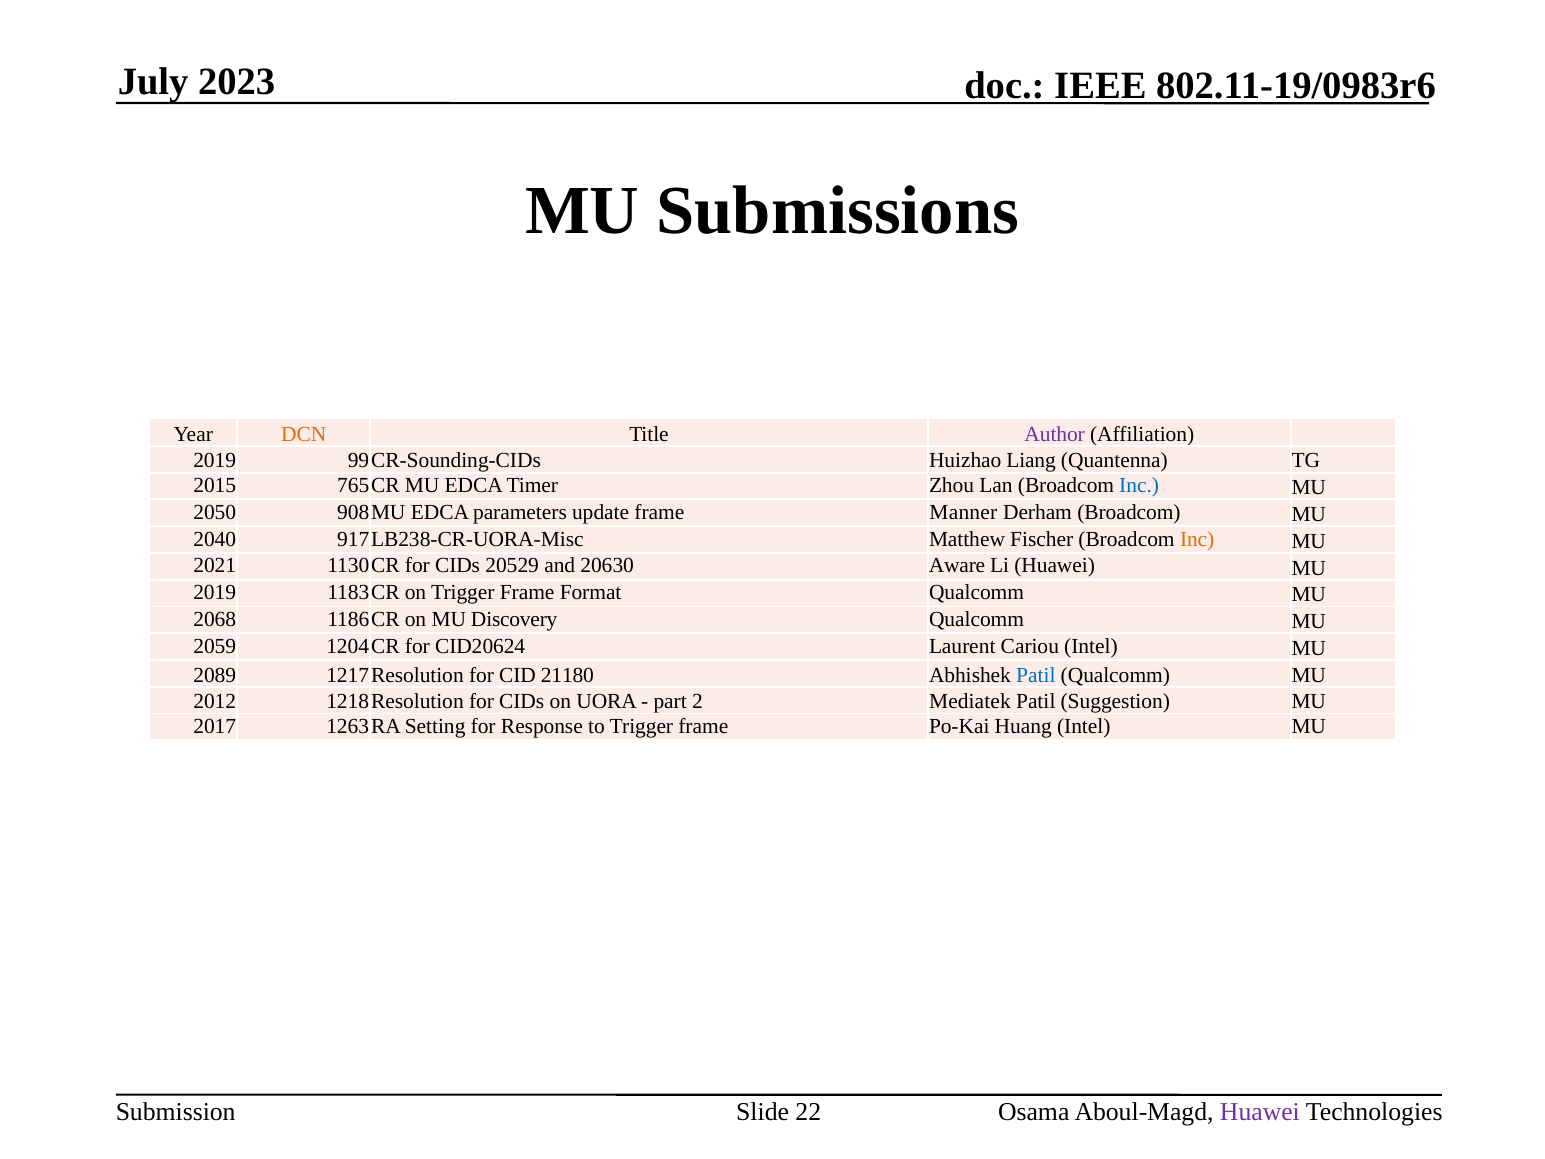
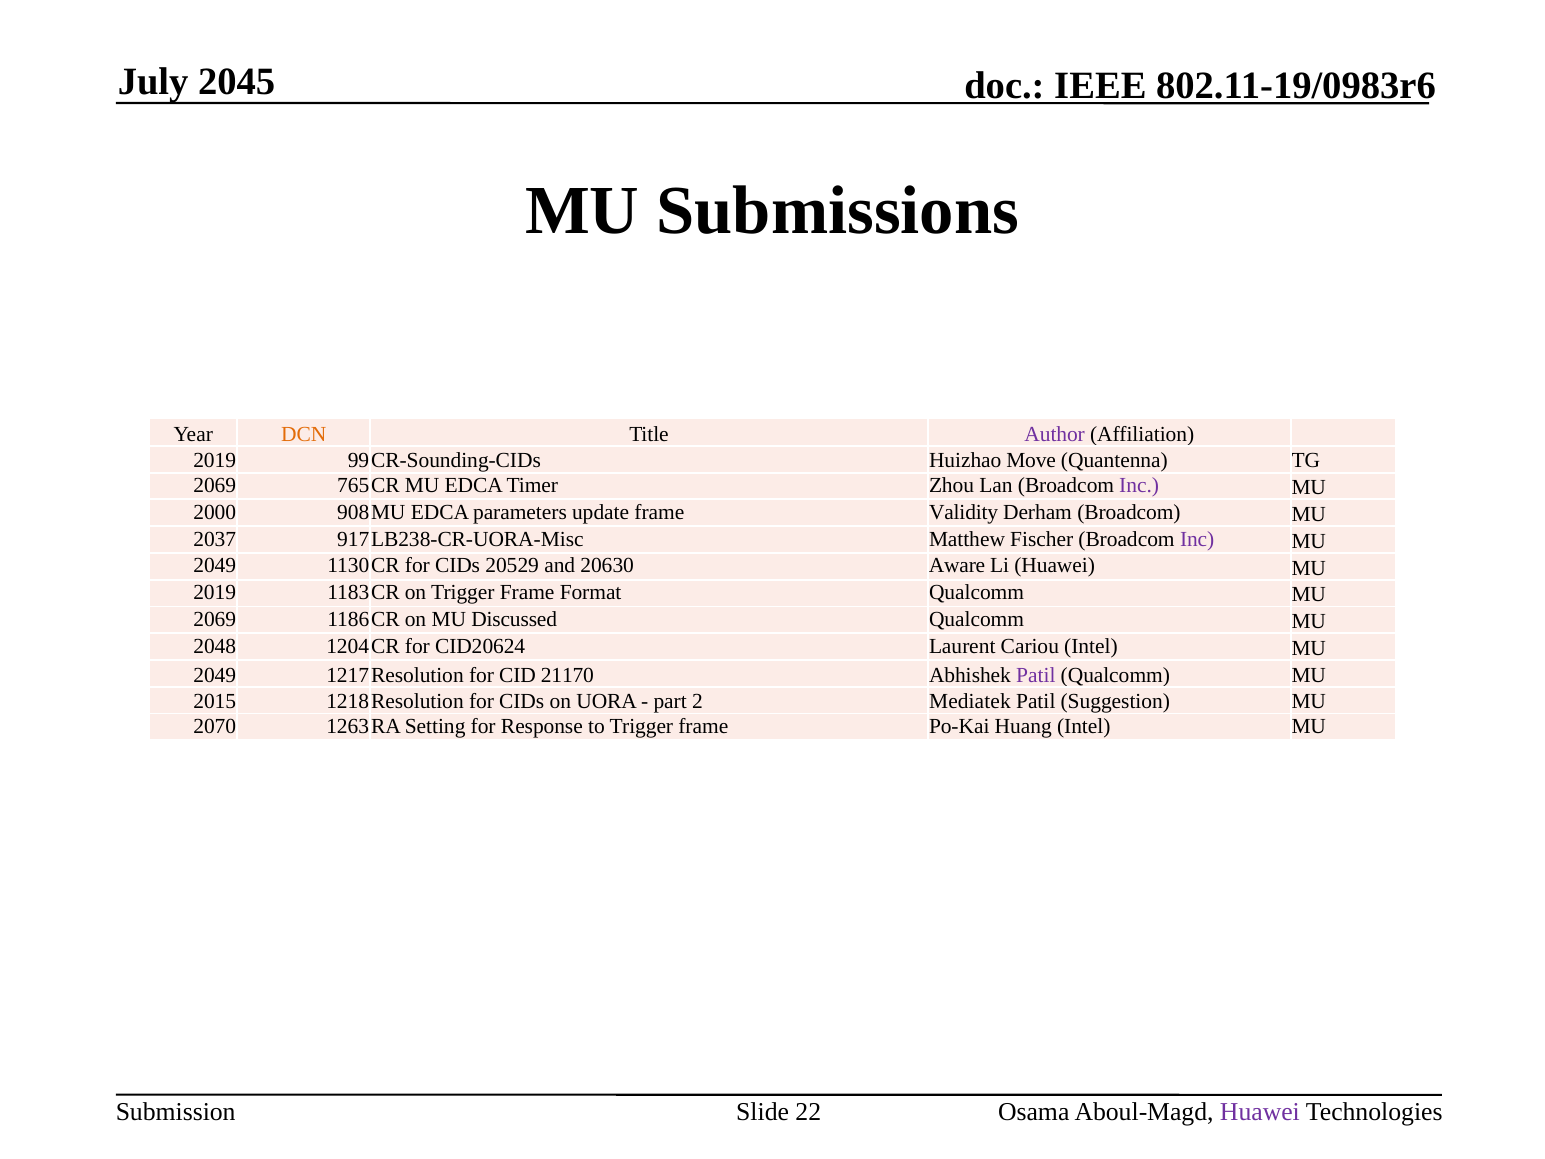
2023: 2023 -> 2045
Liang: Liang -> Move
2015 at (215, 485): 2015 -> 2069
Inc at (1139, 485) colour: blue -> purple
2050: 2050 -> 2000
Manner: Manner -> Validity
2040: 2040 -> 2037
Inc at (1197, 539) colour: orange -> purple
2021 at (215, 566): 2021 -> 2049
2068 at (215, 619): 2068 -> 2069
Discovery: Discovery -> Discussed
2059: 2059 -> 2048
2089 at (215, 675): 2089 -> 2049
21180: 21180 -> 21170
Patil at (1036, 675) colour: blue -> purple
2012: 2012 -> 2015
2017: 2017 -> 2070
